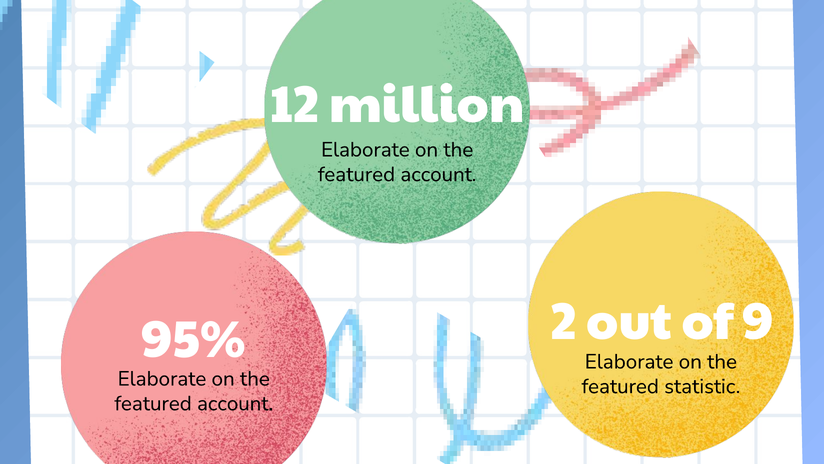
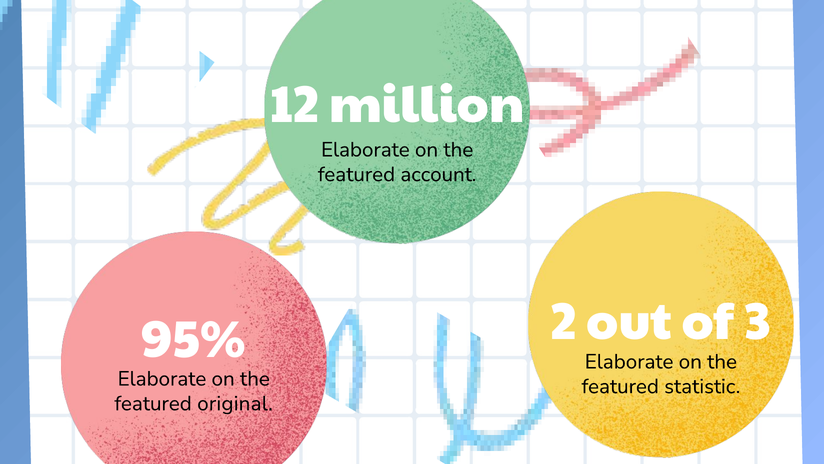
9: 9 -> 3
account at (235, 403): account -> original
